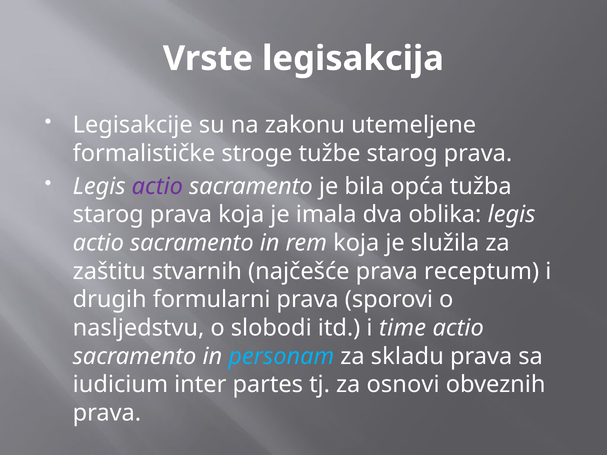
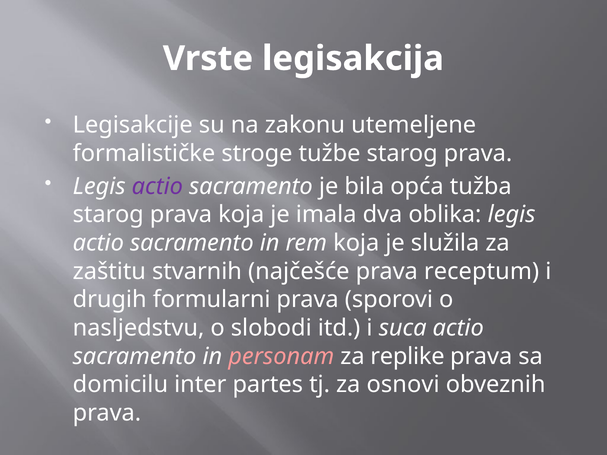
time: time -> suca
personam colour: light blue -> pink
skladu: skladu -> replike
iudicium: iudicium -> domicilu
